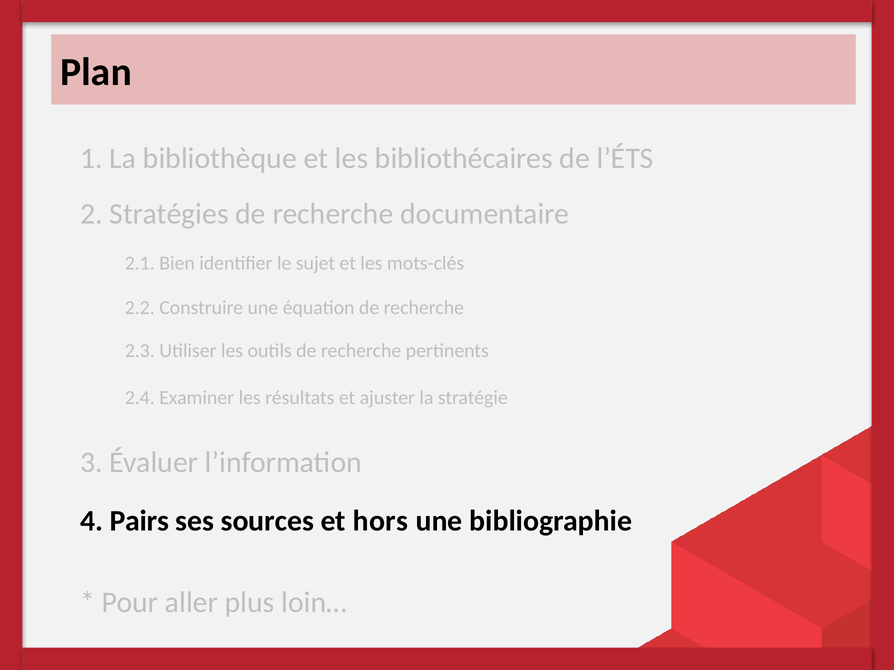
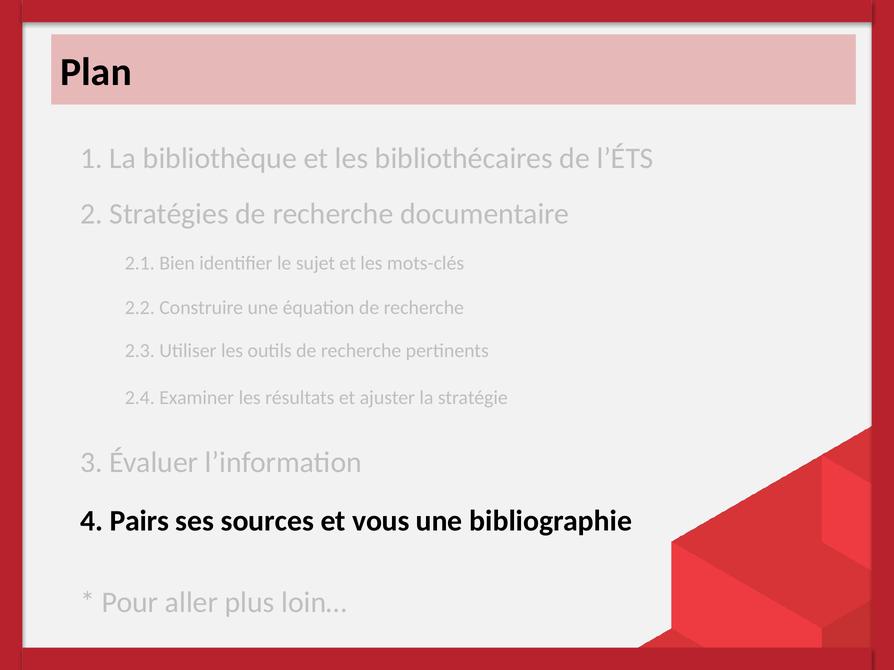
hors: hors -> vous
